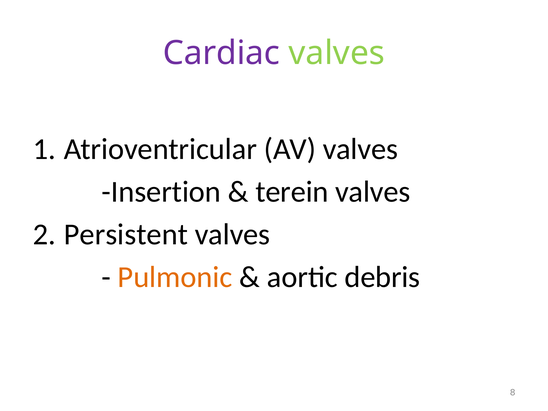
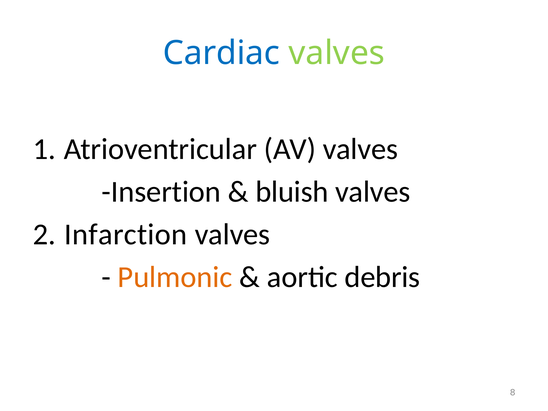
Cardiac colour: purple -> blue
terein: terein -> bluish
Persistent: Persistent -> Infarction
